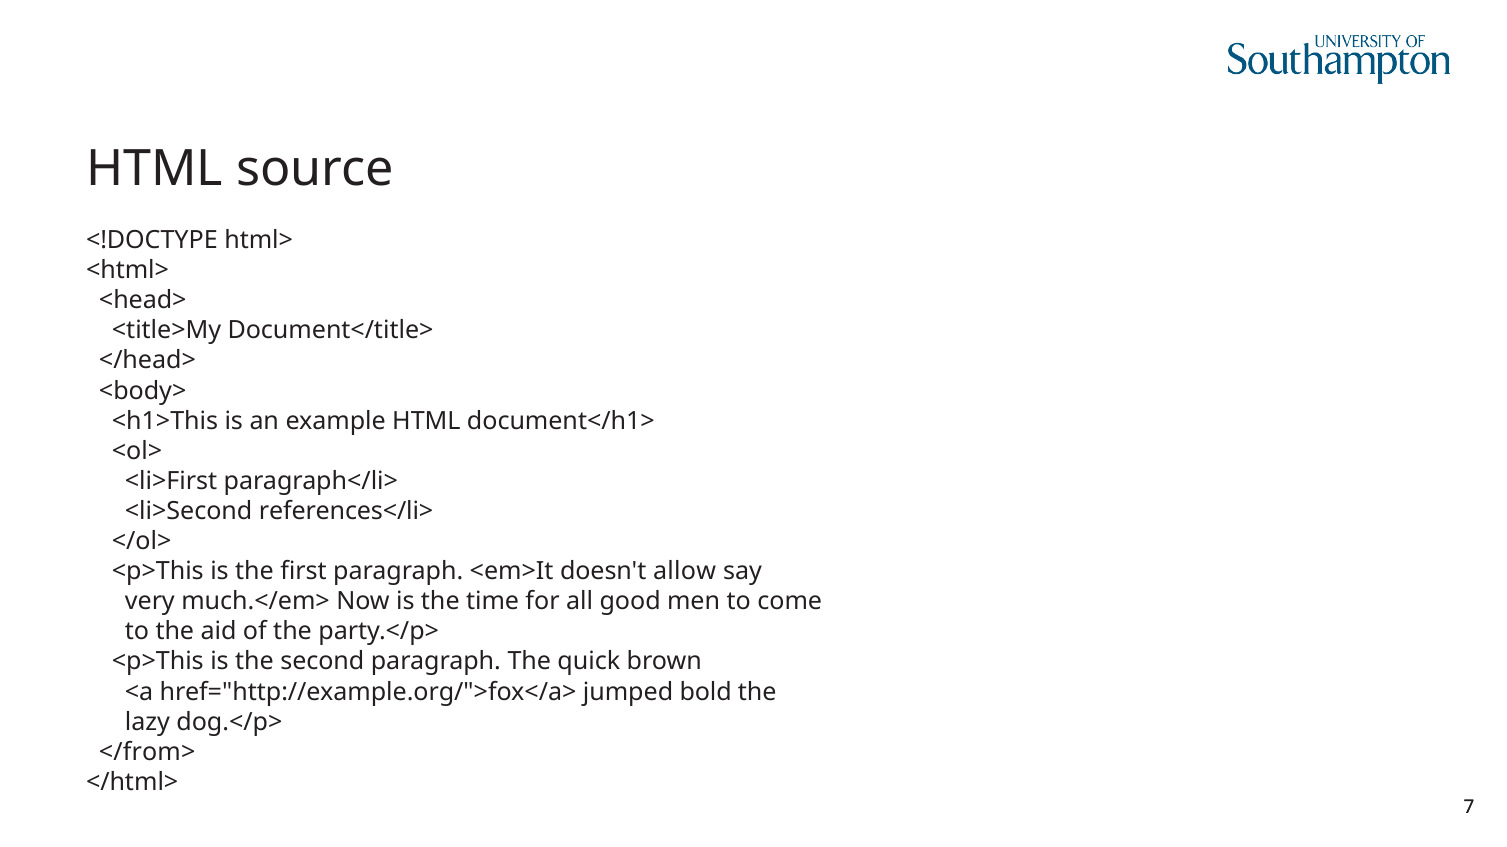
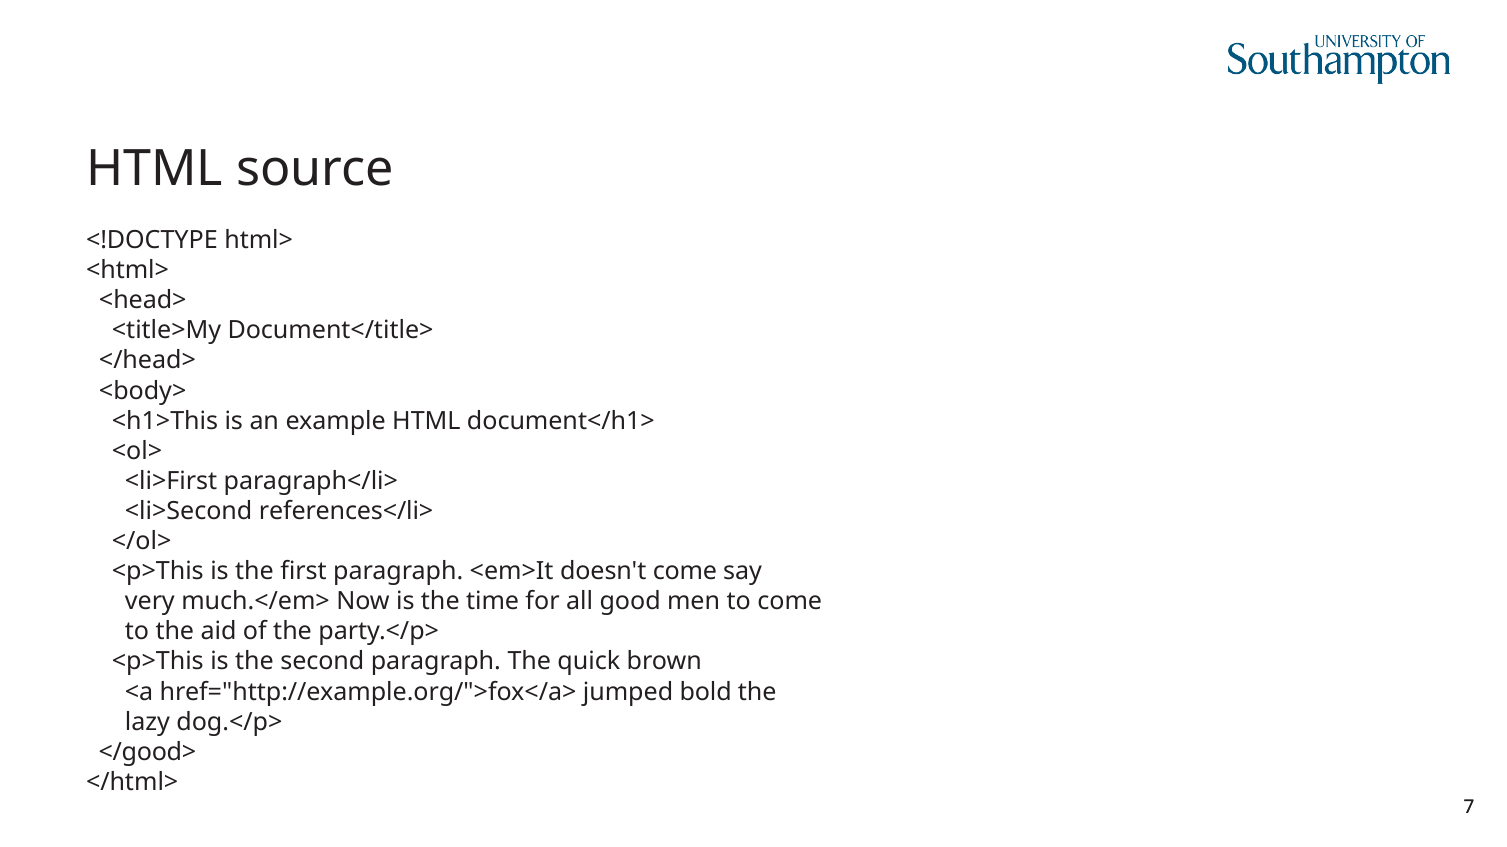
doesn't allow: allow -> come
</from>: </from> -> </good>
